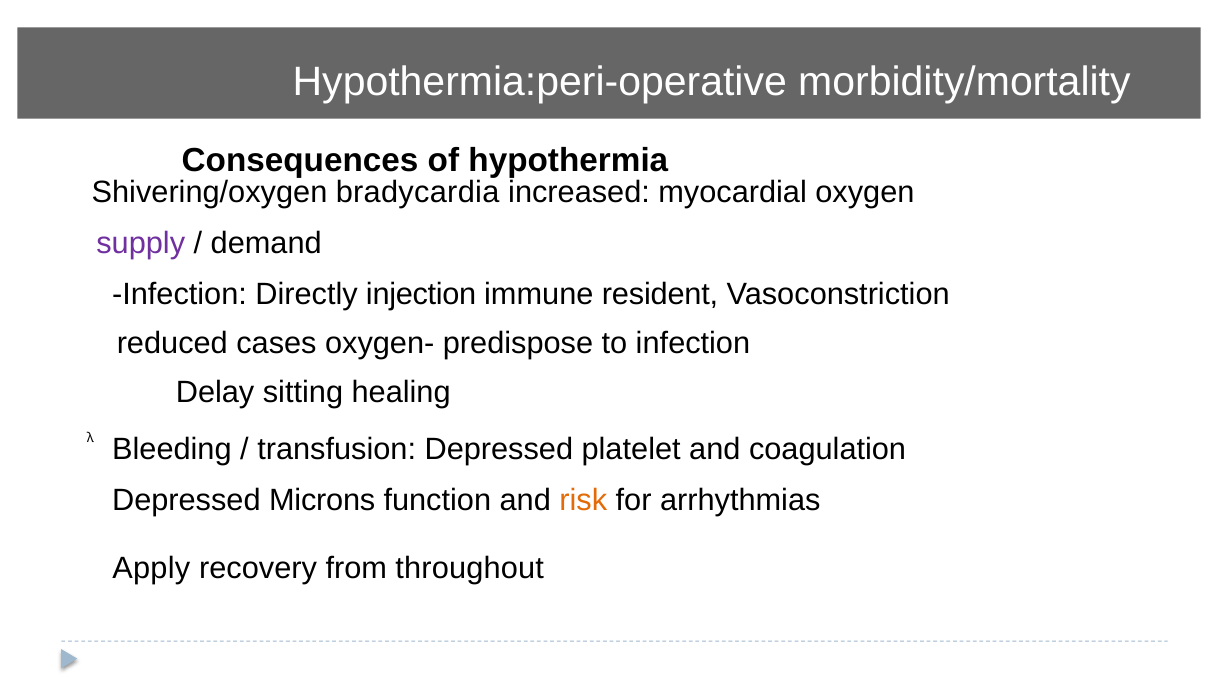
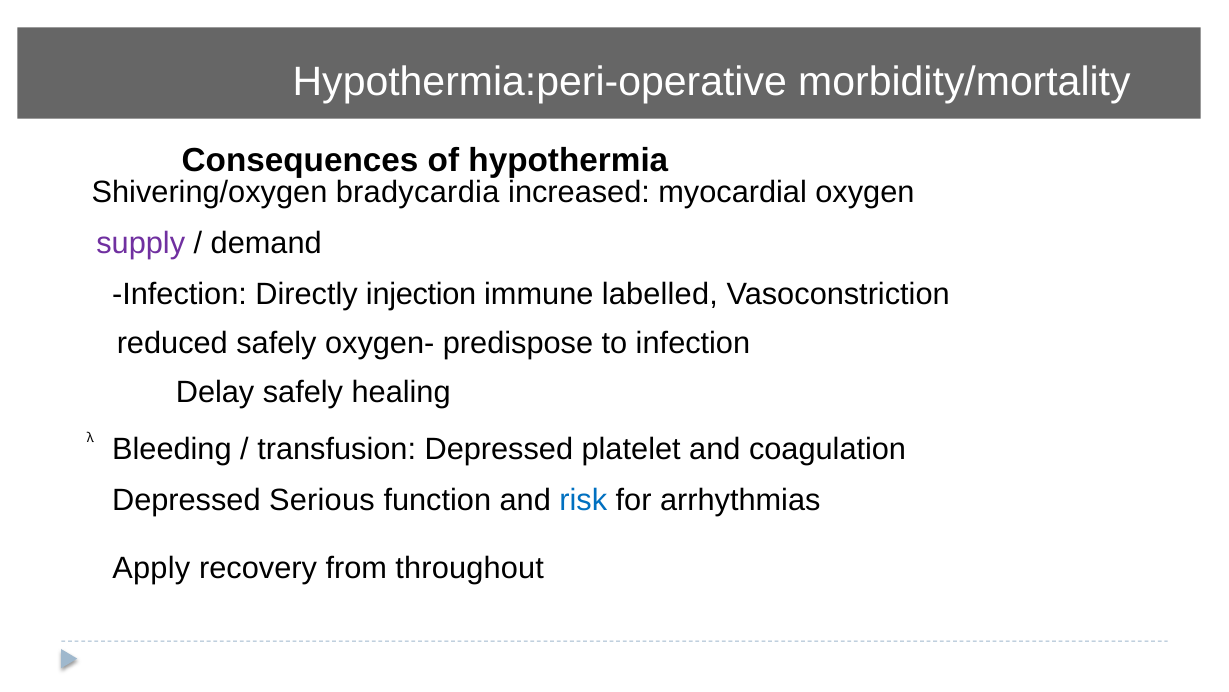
resident: resident -> labelled
reduced cases: cases -> safely
Delay sitting: sitting -> safely
Microns: Microns -> Serious
risk colour: orange -> blue
